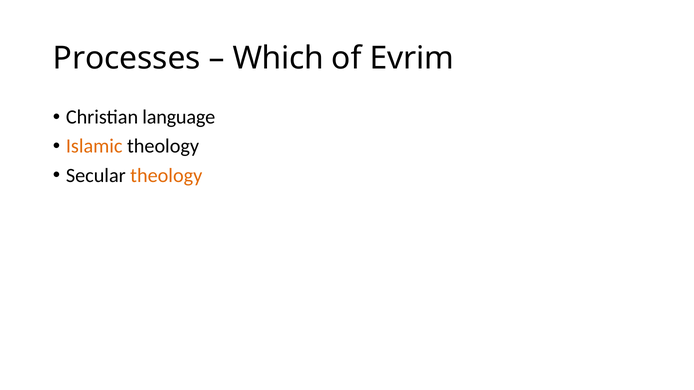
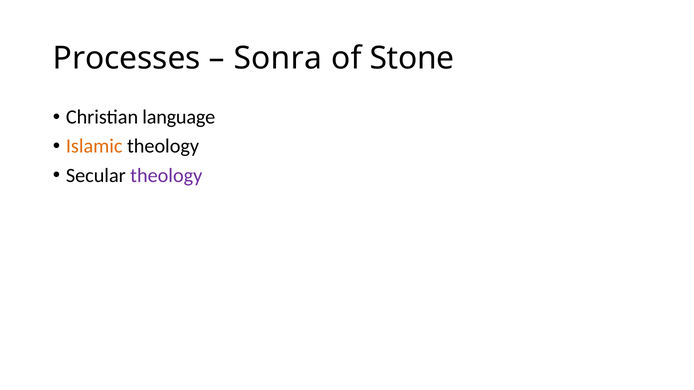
Which: Which -> Sonra
Evrim: Evrim -> Stone
theology at (166, 176) colour: orange -> purple
